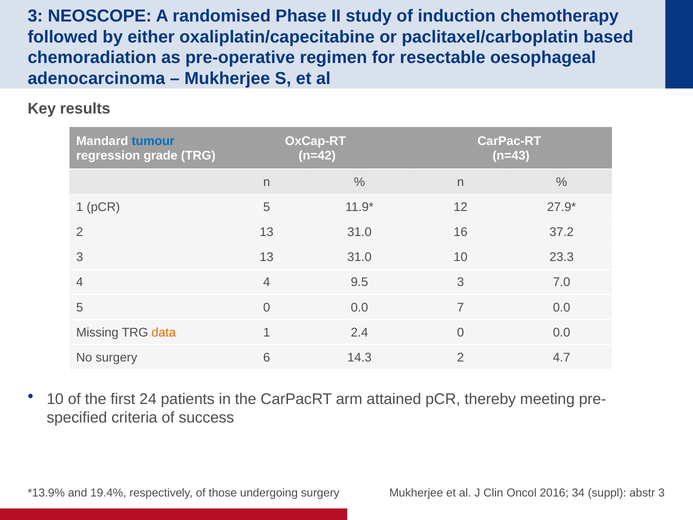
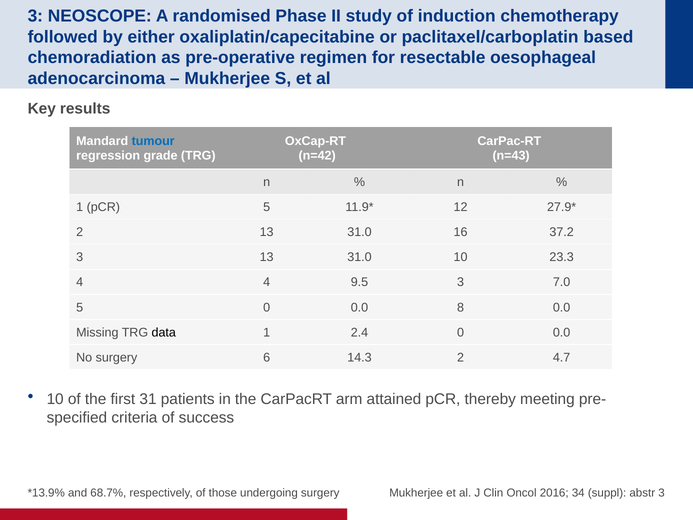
7: 7 -> 8
data colour: orange -> black
24: 24 -> 31
19.4%: 19.4% -> 68.7%
